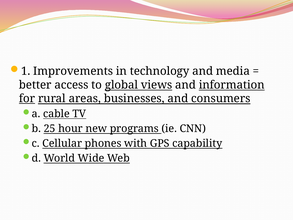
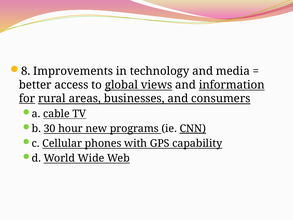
1: 1 -> 8
25: 25 -> 30
CNN underline: none -> present
